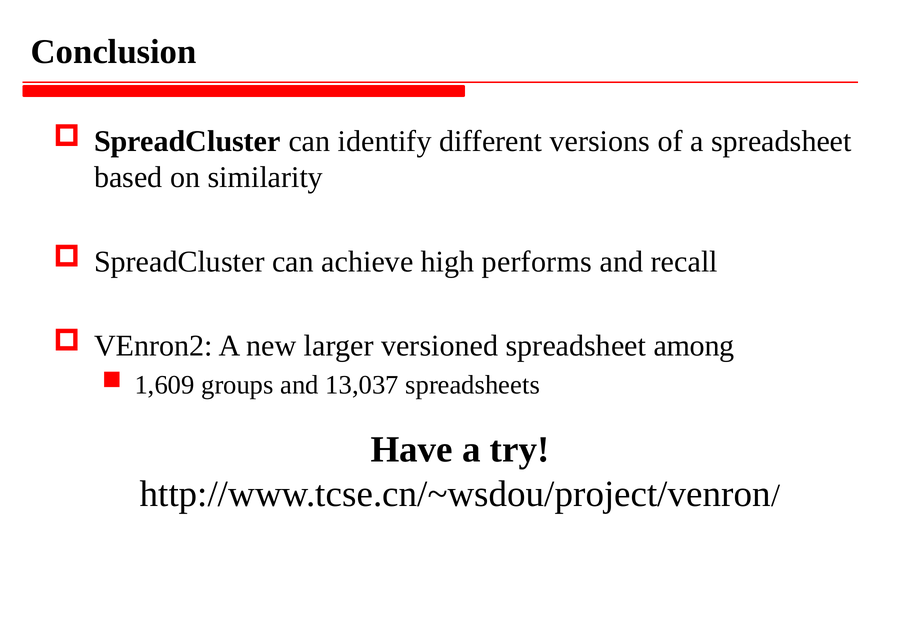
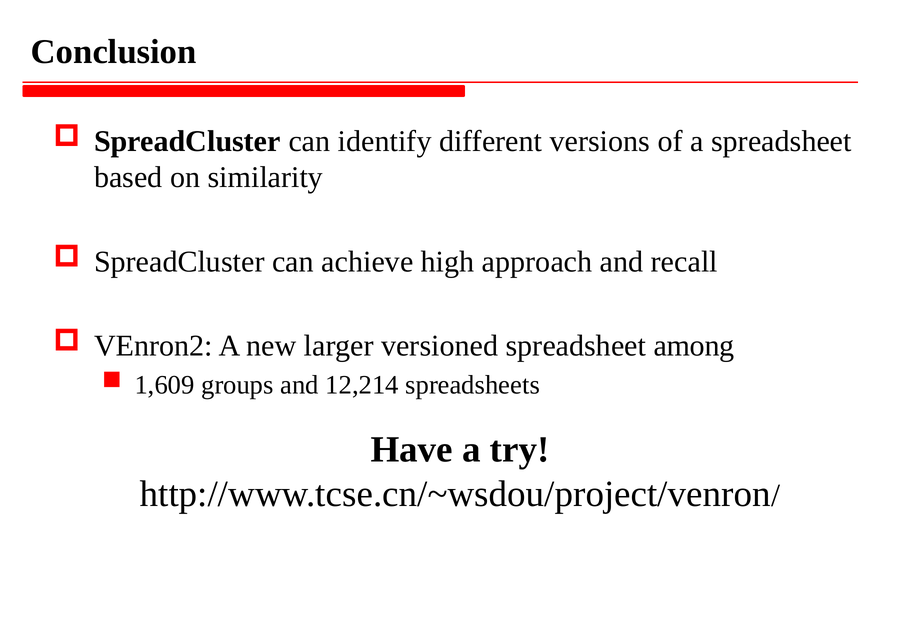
performs: performs -> approach
13,037: 13,037 -> 12,214
